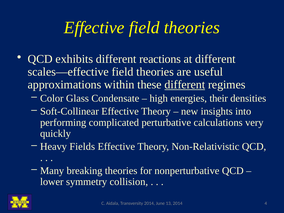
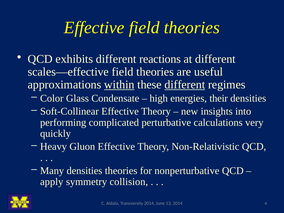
within underline: none -> present
Fields: Fields -> Gluon
Many breaking: breaking -> densities
lower: lower -> apply
